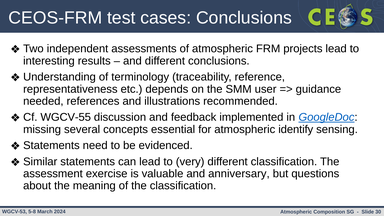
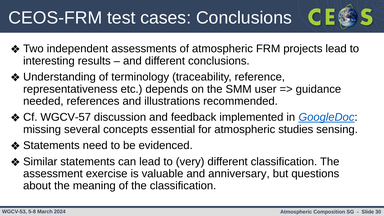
WGCV-55: WGCV-55 -> WGCV-57
identify: identify -> studies
